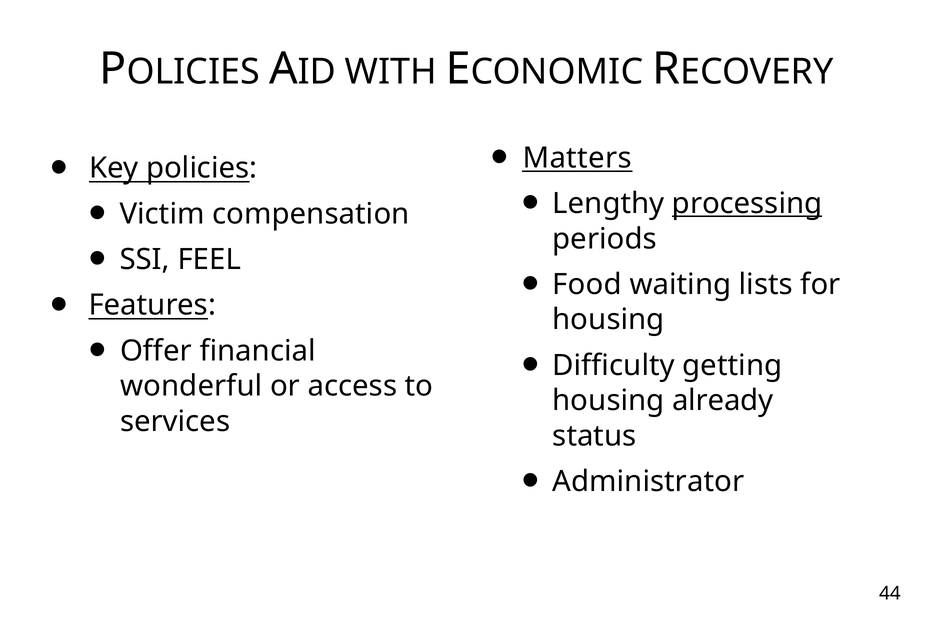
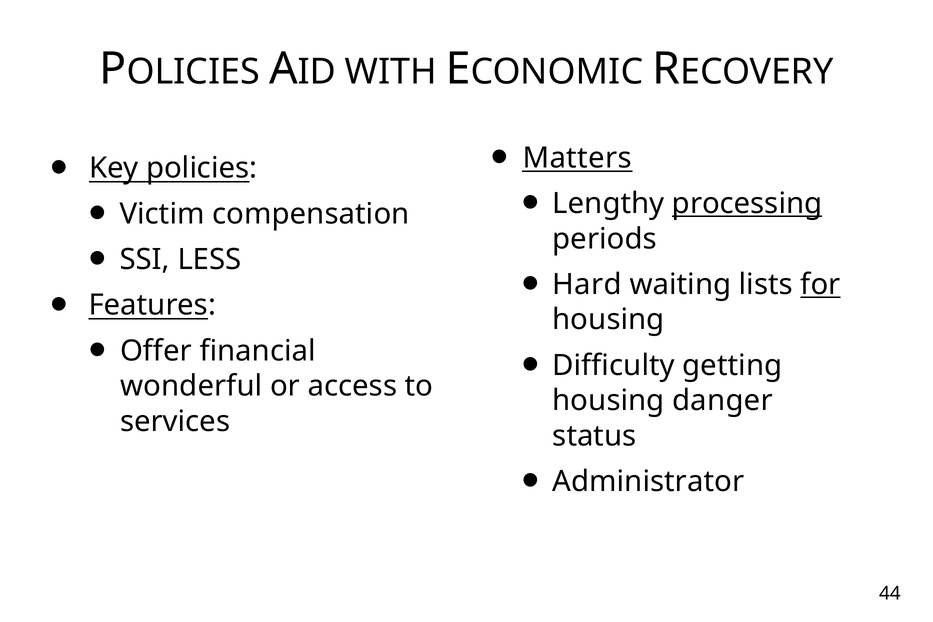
FEEL: FEEL -> LESS
Food: Food -> Hard
for underline: none -> present
already: already -> danger
